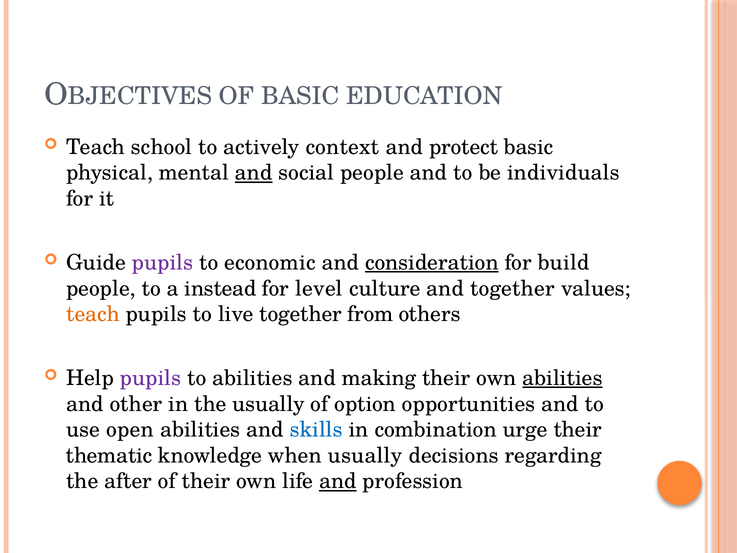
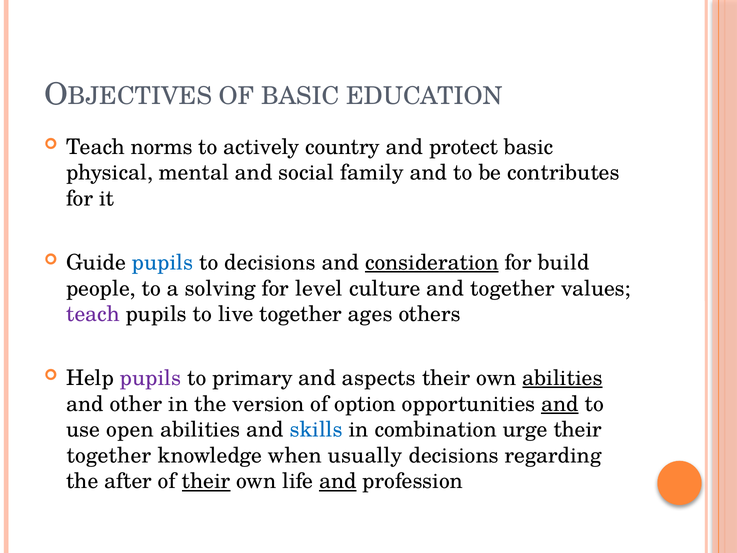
school: school -> norms
context: context -> country
and at (254, 173) underline: present -> none
social people: people -> family
individuals: individuals -> contributes
pupils at (162, 262) colour: purple -> blue
to economic: economic -> decisions
instead: instead -> solving
teach at (93, 314) colour: orange -> purple
from: from -> ages
to abilities: abilities -> primary
making: making -> aspects
the usually: usually -> version
and at (560, 404) underline: none -> present
thematic at (109, 455): thematic -> together
their at (206, 481) underline: none -> present
